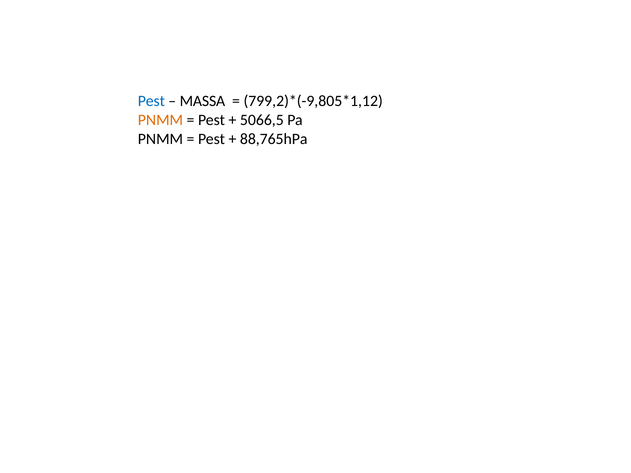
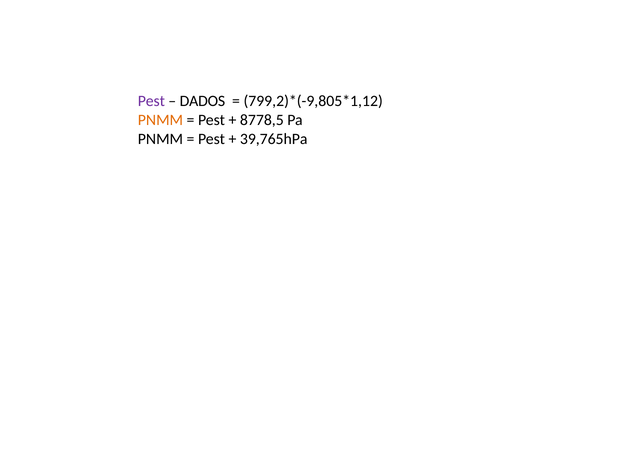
Pest at (151, 101) colour: blue -> purple
MASSA: MASSA -> DADOS
5066,5: 5066,5 -> 8778,5
88,765hPa: 88,765hPa -> 39,765hPa
